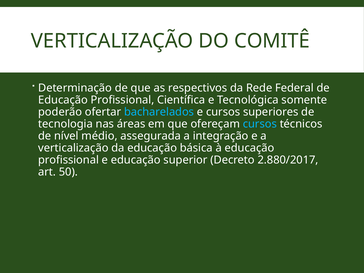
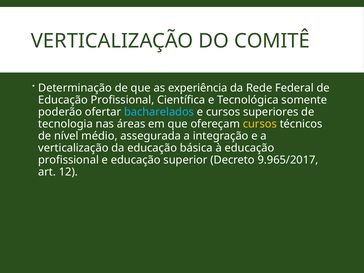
respectivos: respectivos -> experiência
cursos at (260, 124) colour: light blue -> yellow
2.880/2017: 2.880/2017 -> 9.965/2017
50: 50 -> 12
